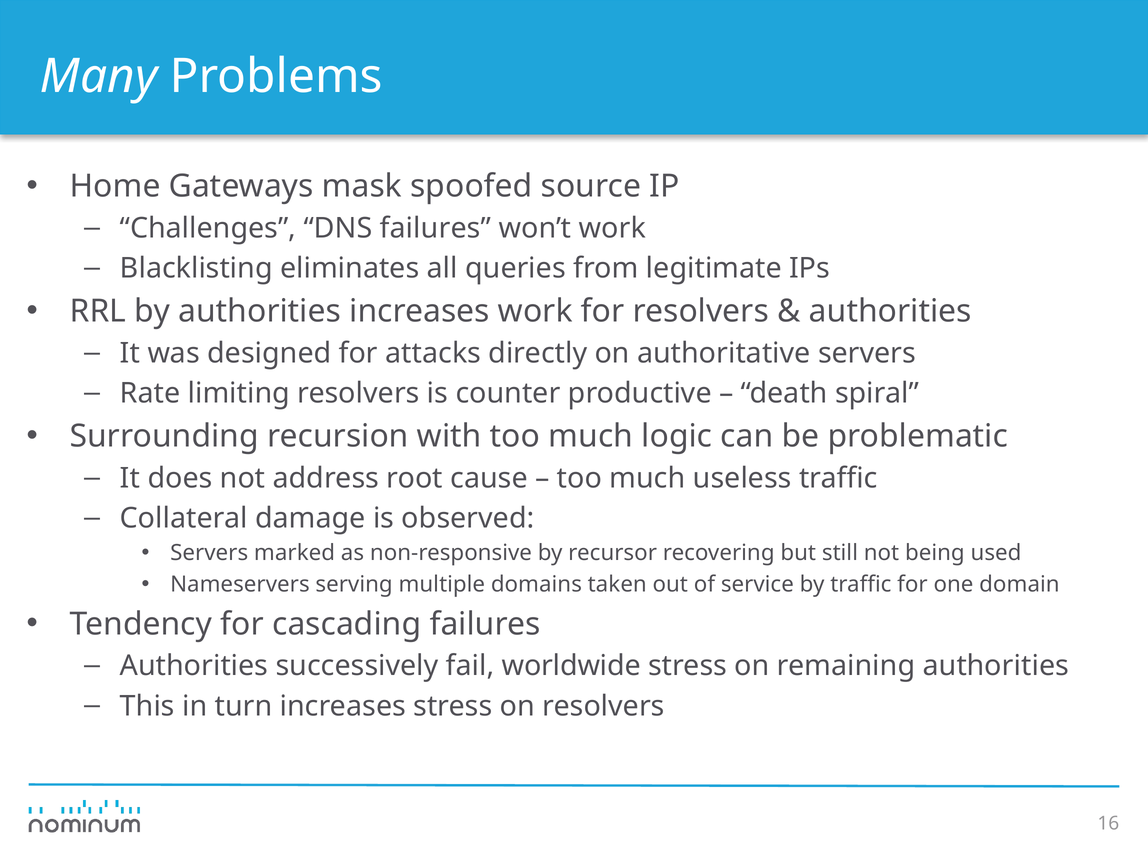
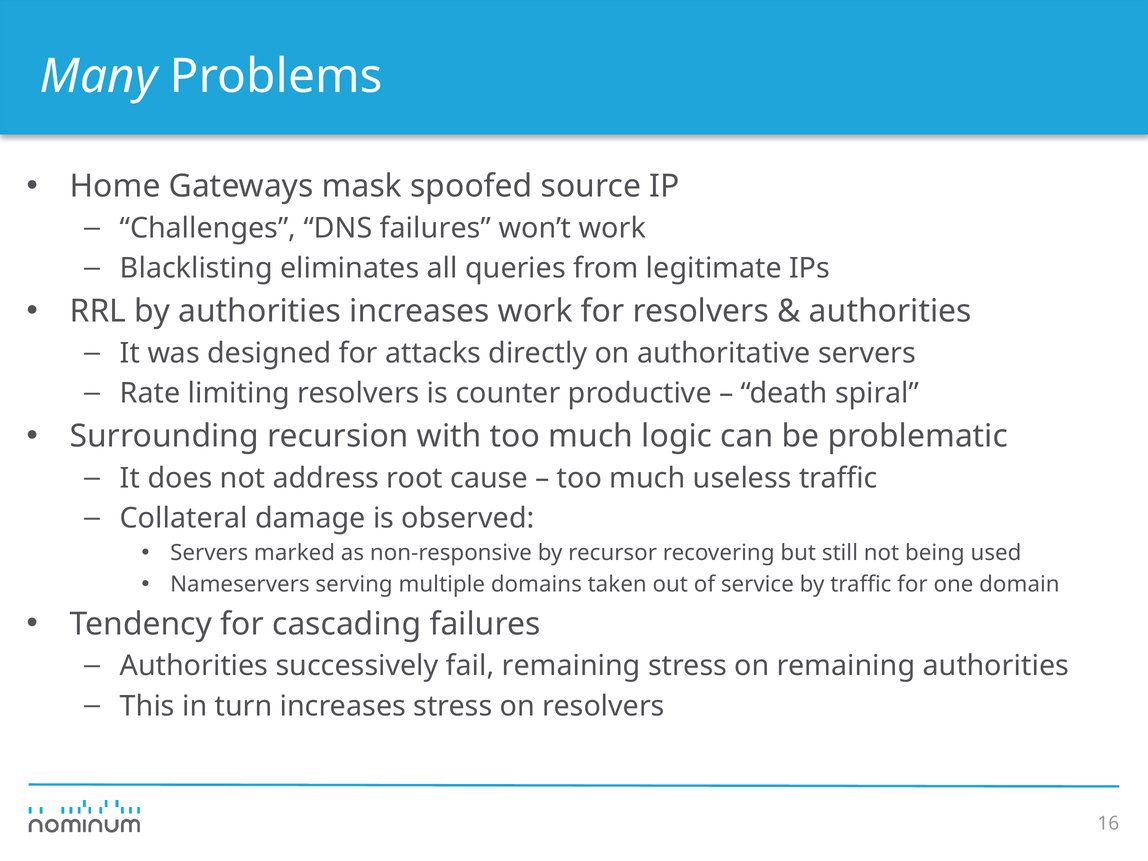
fail worldwide: worldwide -> remaining
